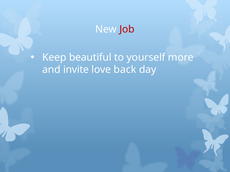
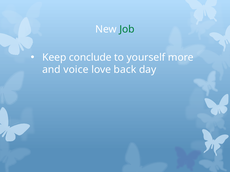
Job colour: red -> green
beautiful: beautiful -> conclude
invite: invite -> voice
